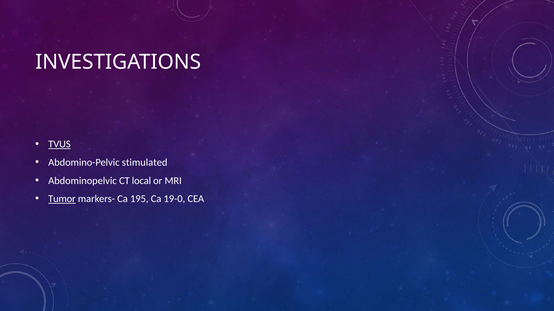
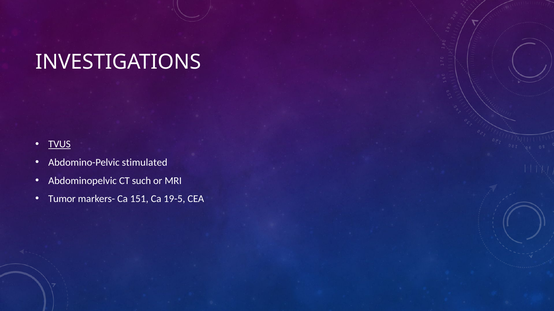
local: local -> such
Tumor underline: present -> none
195: 195 -> 151
19-0: 19-0 -> 19-5
